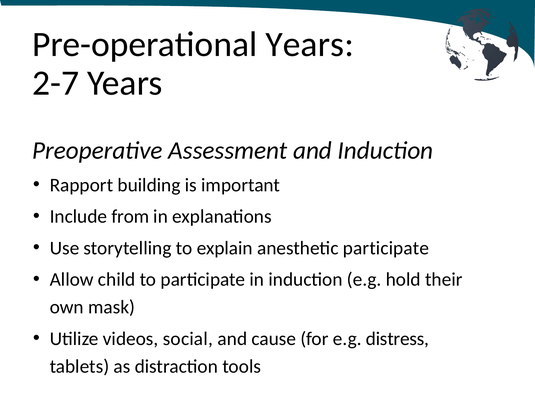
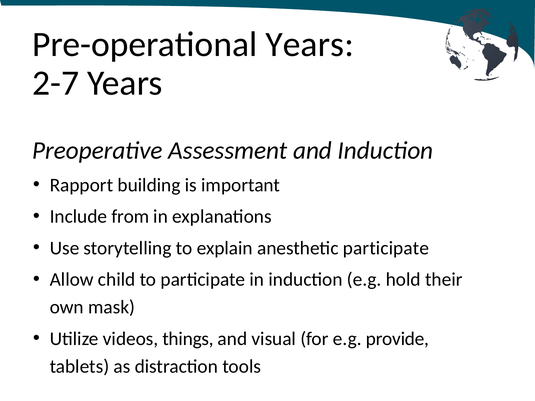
social: social -> things
cause: cause -> visual
distress: distress -> provide
